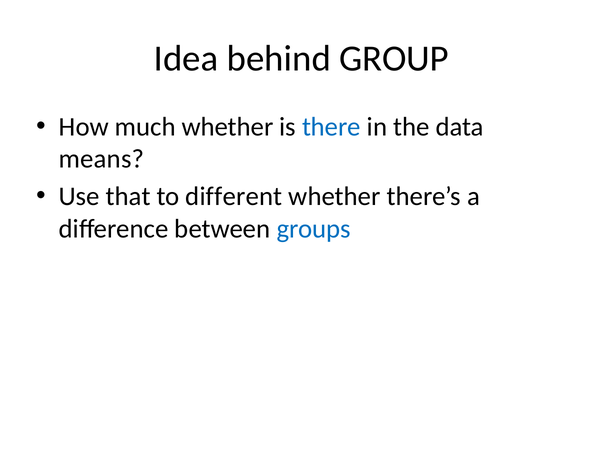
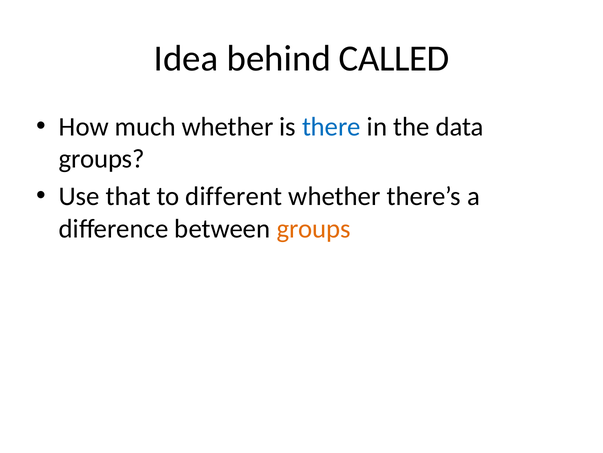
GROUP: GROUP -> CALLED
means at (101, 159): means -> groups
groups at (314, 228) colour: blue -> orange
